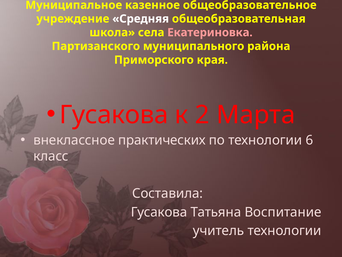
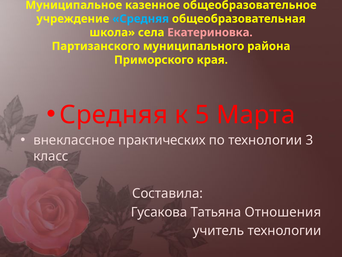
Средняя at (141, 19) colour: white -> light blue
Гусакова at (114, 115): Гусакова -> Средняя
2: 2 -> 5
6: 6 -> 3
Воспитание: Воспитание -> Отношения
